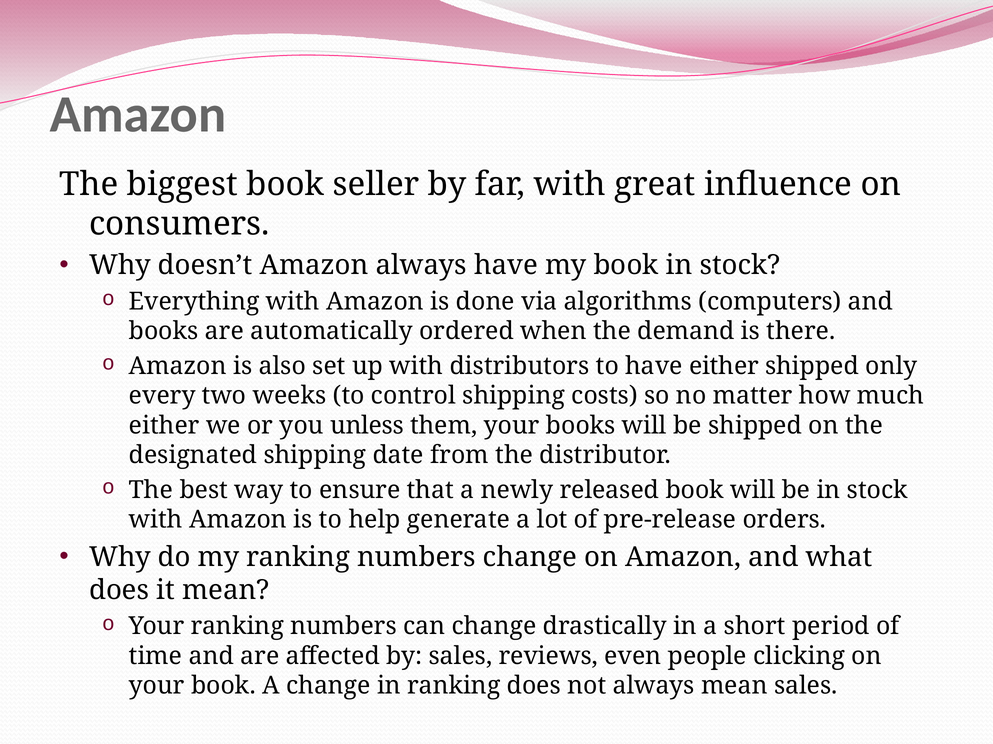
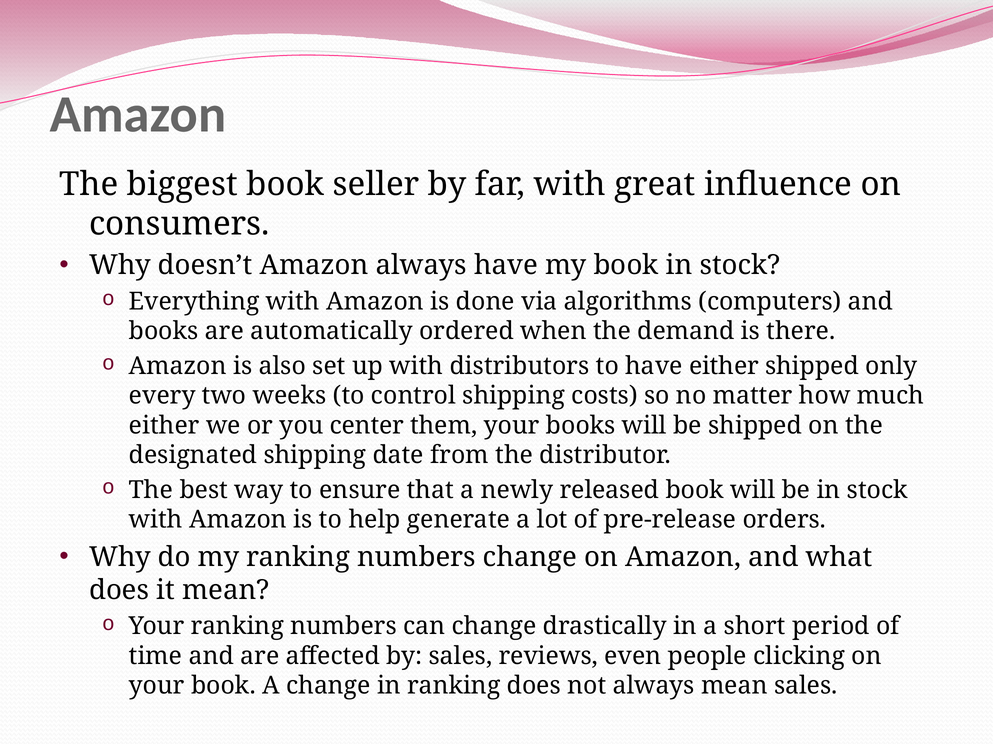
unless: unless -> center
